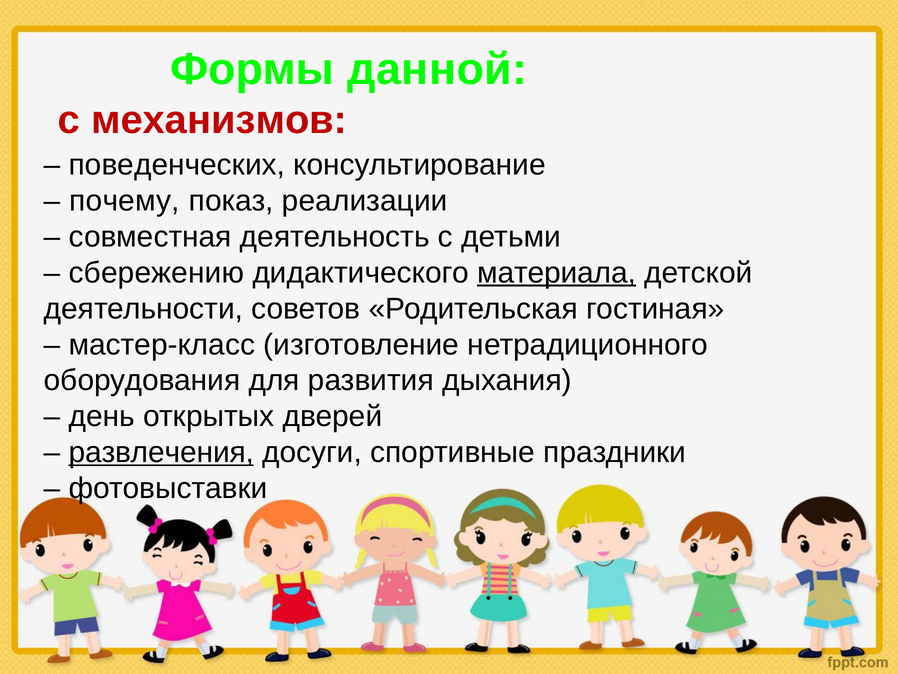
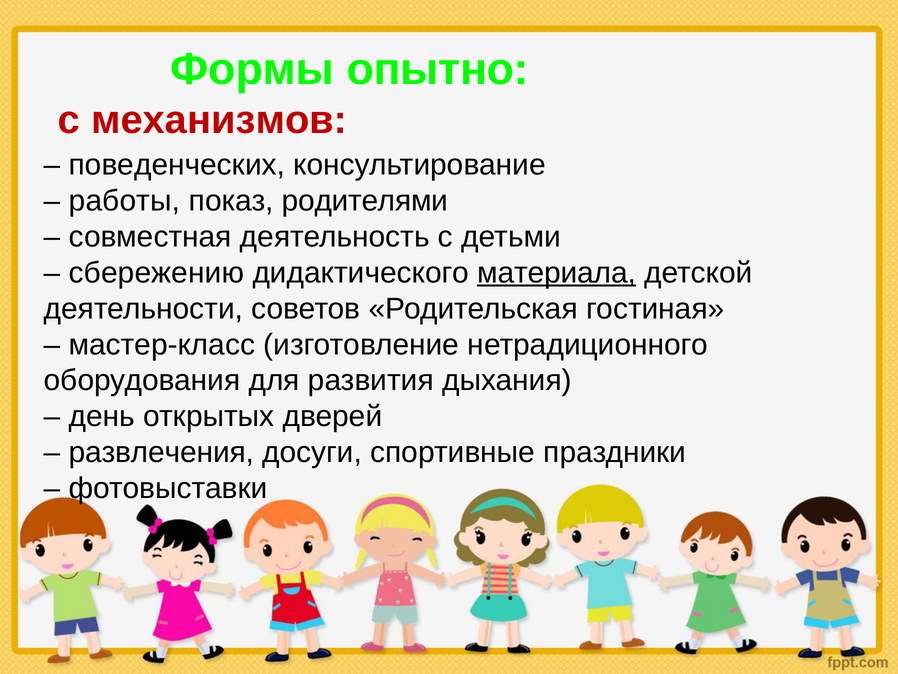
данной: данной -> опытно
почему: почему -> работы
реализации: реализации -> родителями
развлечения underline: present -> none
